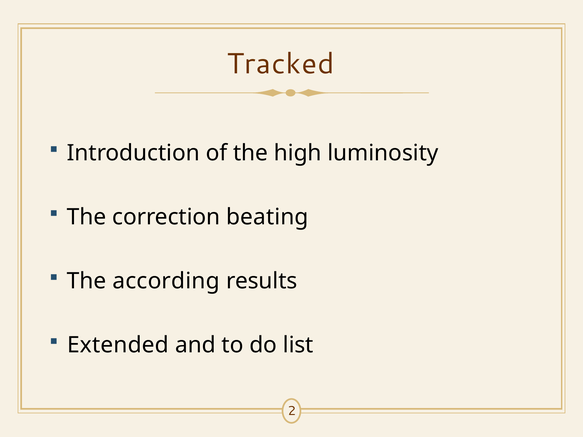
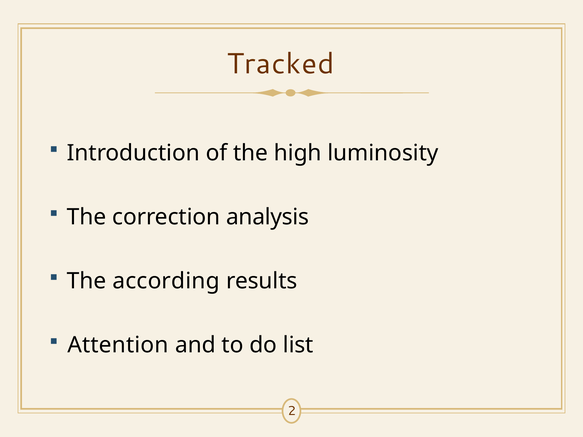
beating: beating -> analysis
Extended: Extended -> Attention
